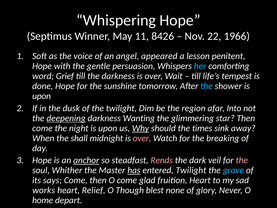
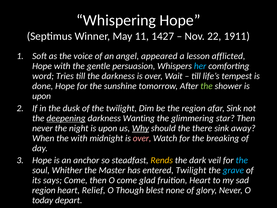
8426: 8426 -> 1427
1966: 1966 -> 1911
penitent: penitent -> afflicted
Grief: Grief -> Tries
the at (207, 86) colour: light blue -> light green
afar Into: Into -> Sink
come at (42, 128): come -> never
times: times -> there
the shall: shall -> with
anchor underline: present -> none
Rends colour: pink -> yellow
the at (242, 160) colour: pink -> light blue
has underline: present -> none
works at (44, 190): works -> region
home: home -> today
